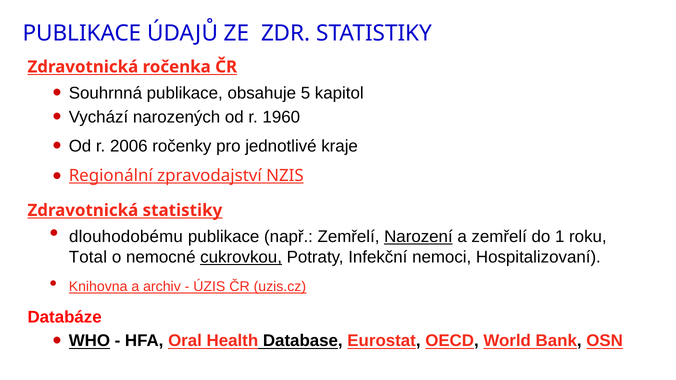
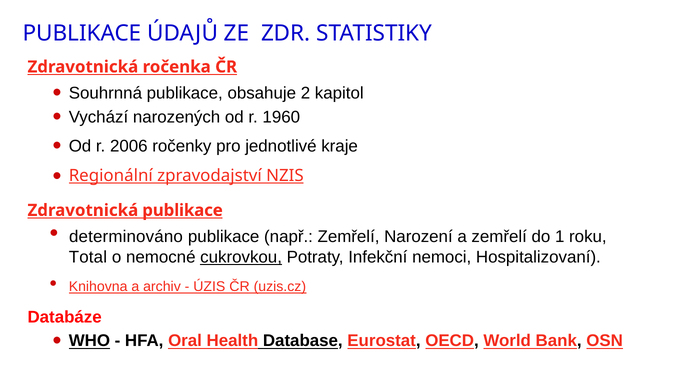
5: 5 -> 2
Zdravotnická statistiky: statistiky -> publikace
dlouhodobému: dlouhodobému -> determinováno
Narození underline: present -> none
